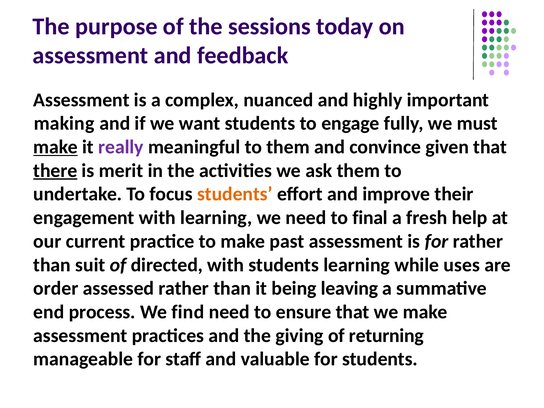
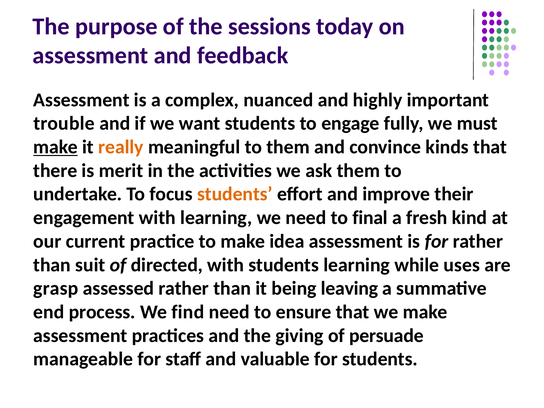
making: making -> trouble
really colour: purple -> orange
given: given -> kinds
there underline: present -> none
help: help -> kind
past: past -> idea
order: order -> grasp
returning: returning -> persuade
